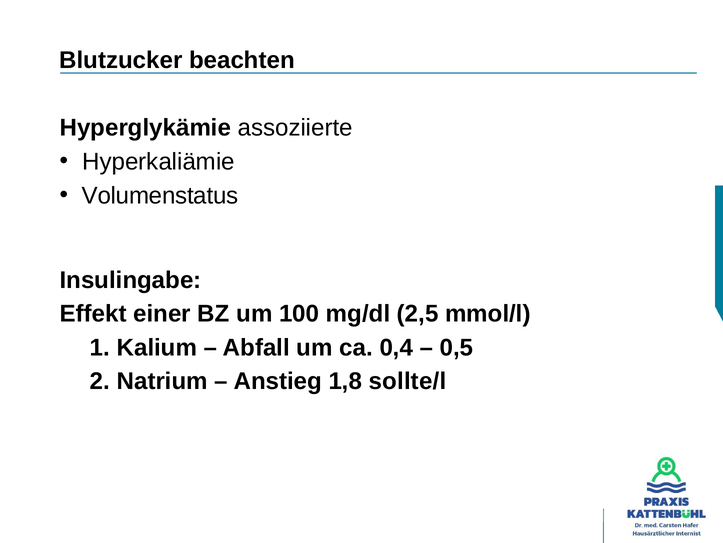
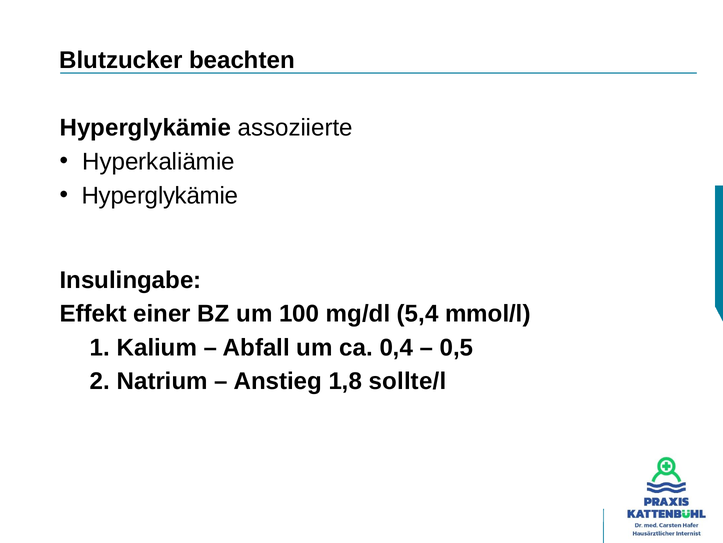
Volumenstatus at (160, 195): Volumenstatus -> Hyperglykämie
2,5: 2,5 -> 5,4
